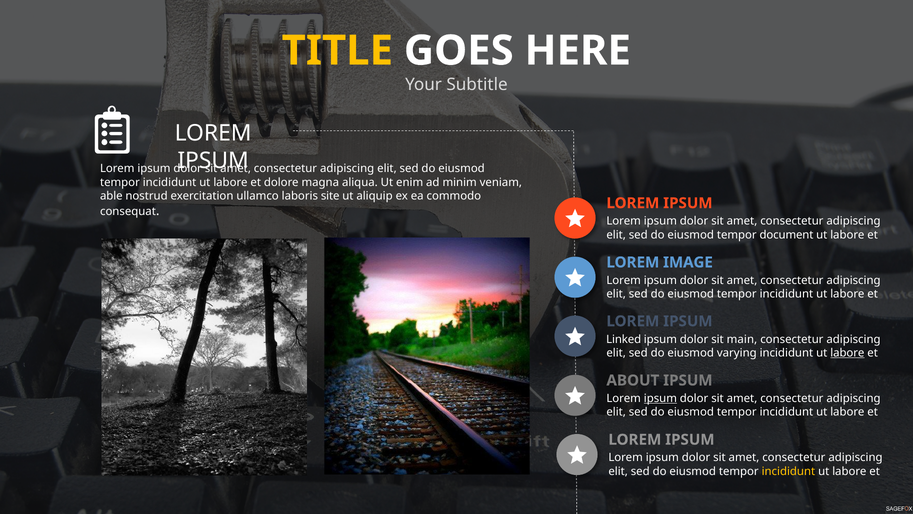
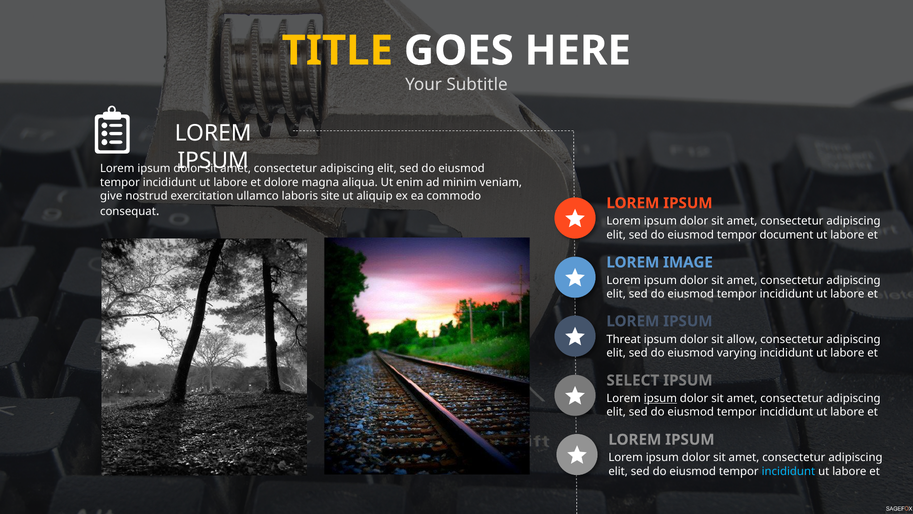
able: able -> give
Linked: Linked -> Threat
main: main -> allow
labore at (847, 353) underline: present -> none
ABOUT: ABOUT -> SELECT
incididunt at (788, 471) colour: yellow -> light blue
